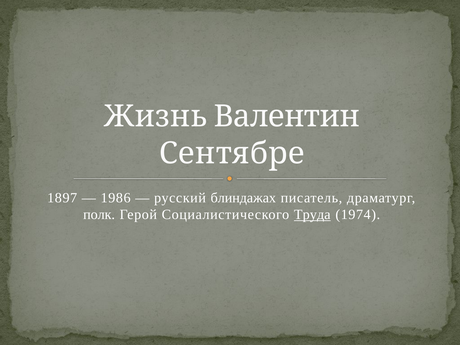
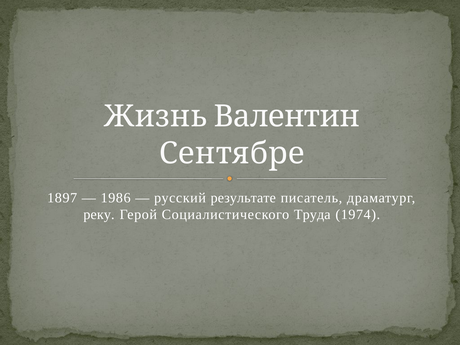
блиндажах: блиндажах -> результате
полк: полк -> реку
Труда underline: present -> none
